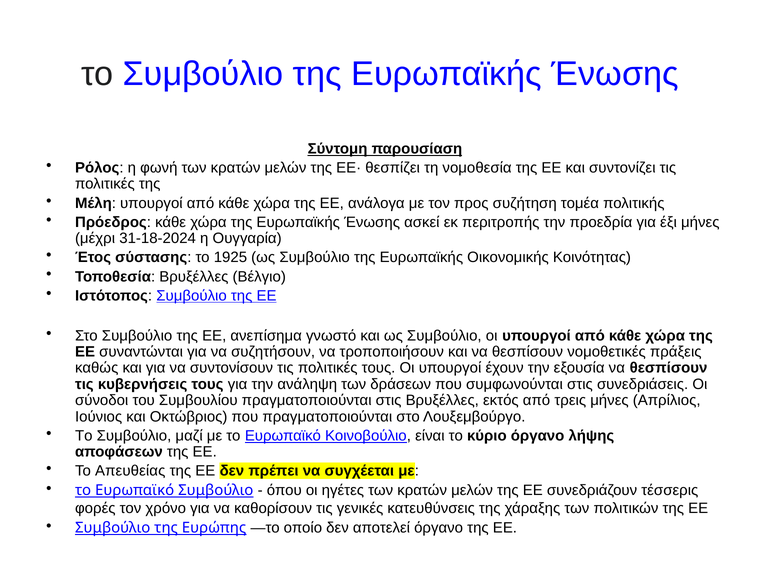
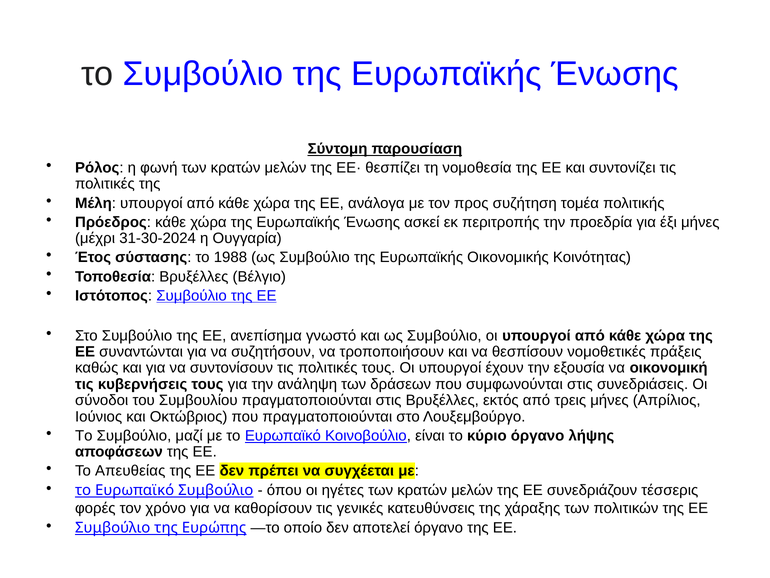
31-18-2024: 31-18-2024 -> 31-30-2024
1925: 1925 -> 1988
εξουσία να θεσπίσουν: θεσπίσουν -> οικονομική
